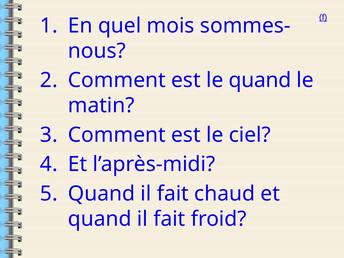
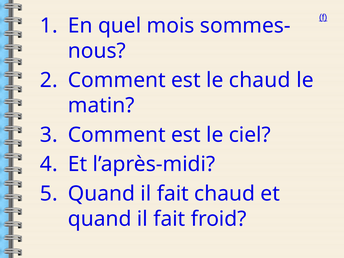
le quand: quand -> chaud
